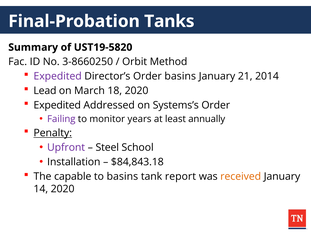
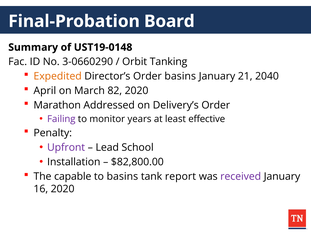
Tanks: Tanks -> Board
UST19-5820: UST19-5820 -> UST19-0148
3-8660250: 3-8660250 -> 3-0660290
Method: Method -> Tanking
Expedited at (58, 76) colour: purple -> orange
2014: 2014 -> 2040
Lead: Lead -> April
18: 18 -> 82
Expedited at (57, 105): Expedited -> Marathon
Systems’s: Systems’s -> Delivery’s
annually: annually -> effective
Penalty underline: present -> none
Steel: Steel -> Lead
$84,843.18: $84,843.18 -> $82,800.00
received colour: orange -> purple
14: 14 -> 16
